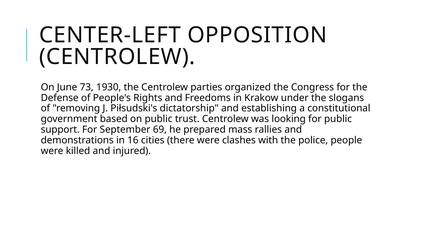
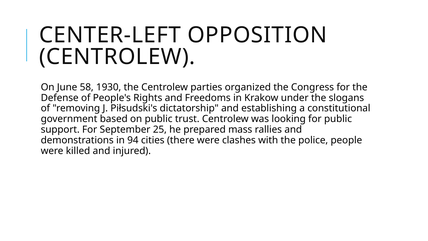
73: 73 -> 58
69: 69 -> 25
16: 16 -> 94
